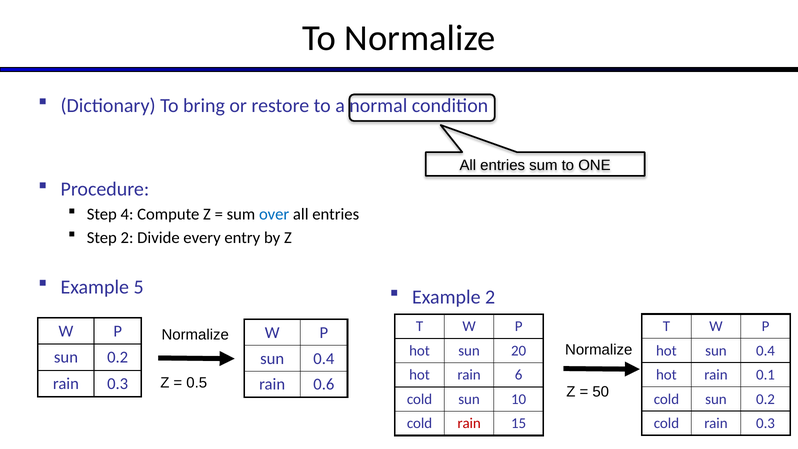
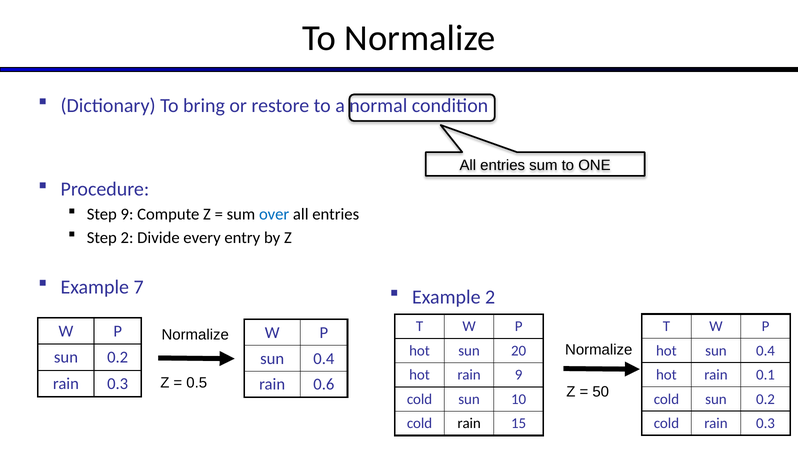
Step 4: 4 -> 9
5: 5 -> 7
rain 6: 6 -> 9
rain at (469, 423) colour: red -> black
